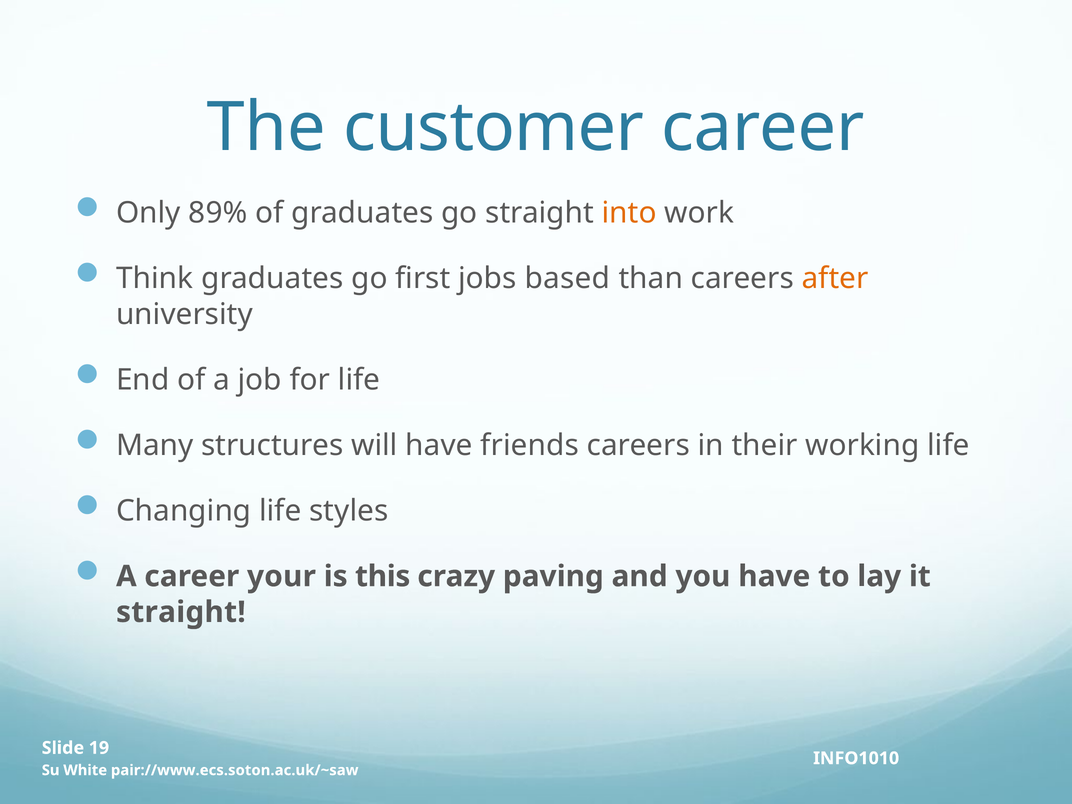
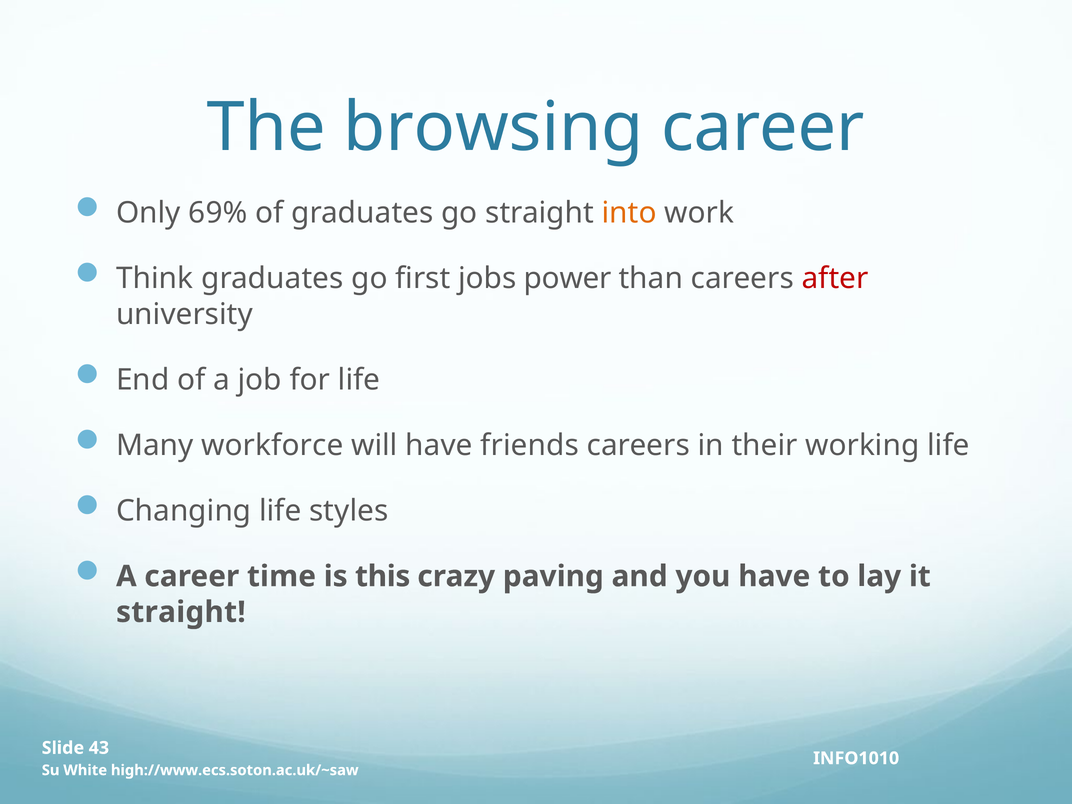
customer: customer -> browsing
89%: 89% -> 69%
based: based -> power
after colour: orange -> red
structures: structures -> workforce
your: your -> time
19: 19 -> 43
pair://www.ecs.soton.ac.uk/~saw: pair://www.ecs.soton.ac.uk/~saw -> high://www.ecs.soton.ac.uk/~saw
